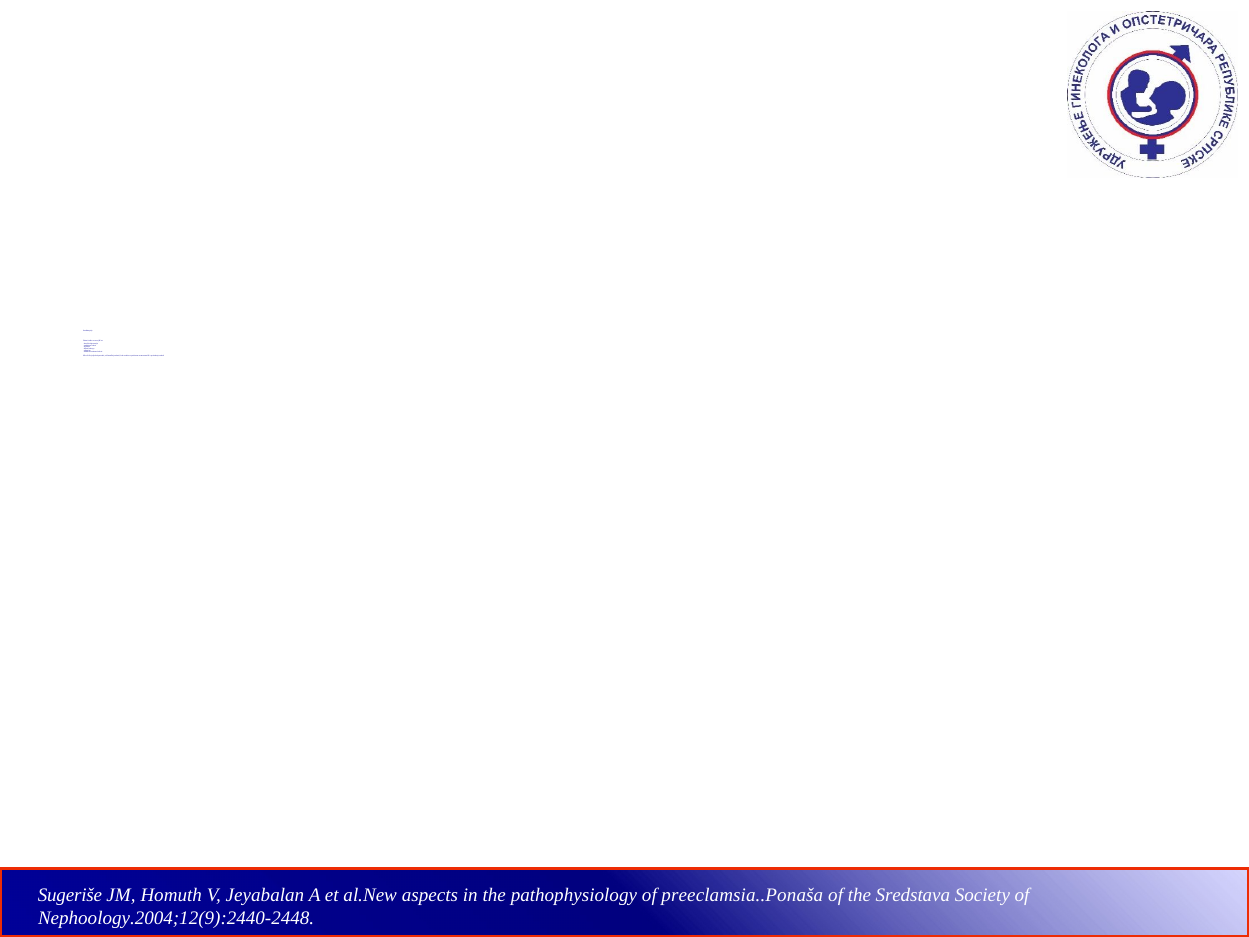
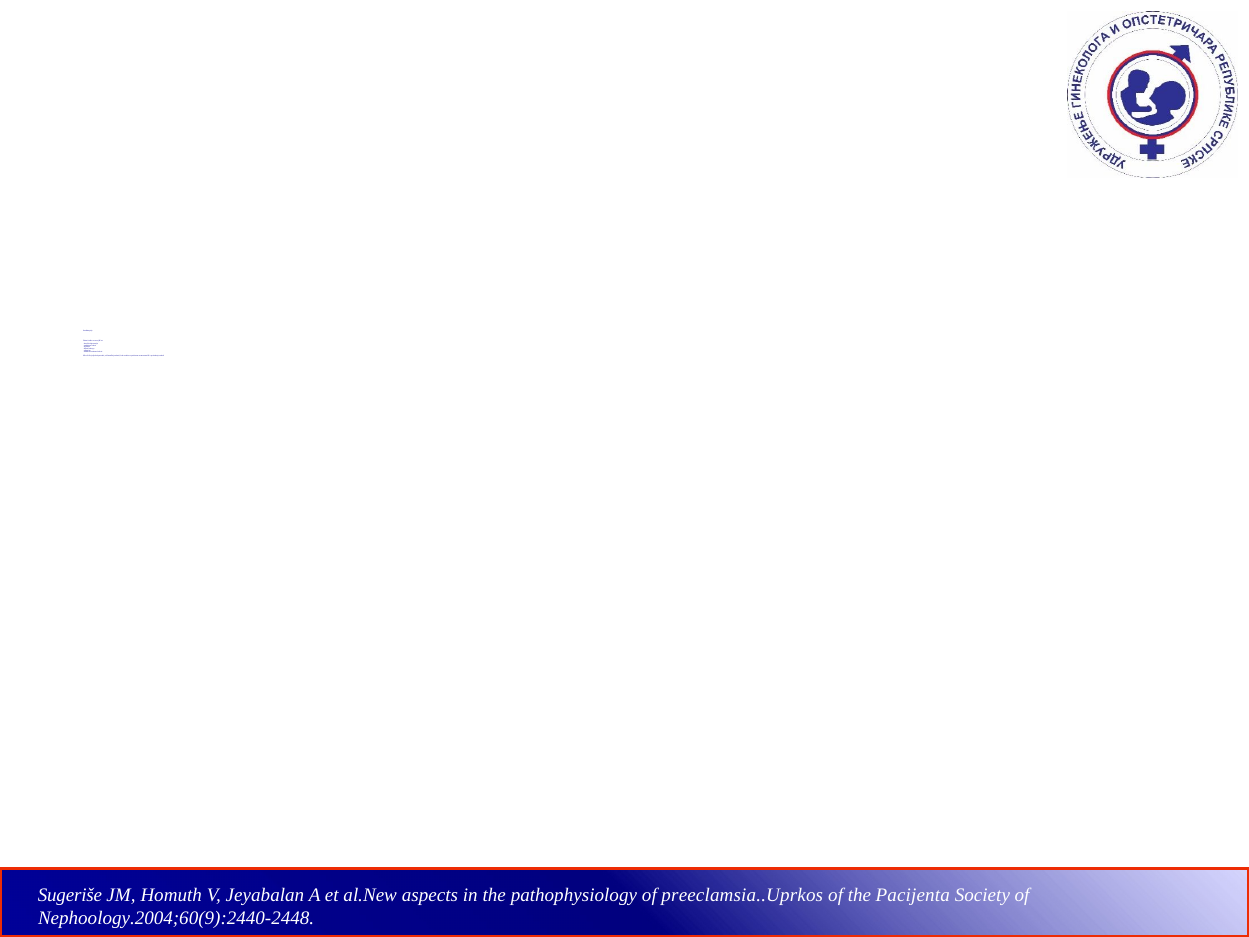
preeclamsia..Ponaša: preeclamsia..Ponaša -> preeclamsia..Uprkos
Sredstava: Sredstava -> Pacijenta
Nephoology.2004;12(9):2440-2448: Nephoology.2004;12(9):2440-2448 -> Nephoology.2004;60(9):2440-2448
